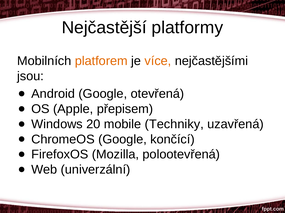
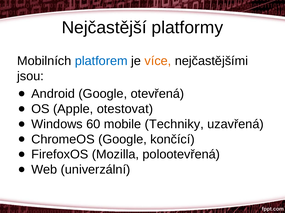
platforem colour: orange -> blue
přepisem: přepisem -> otestovat
20: 20 -> 60
